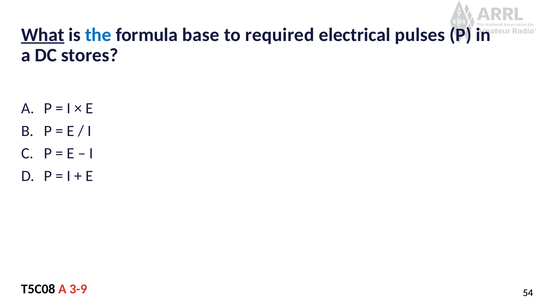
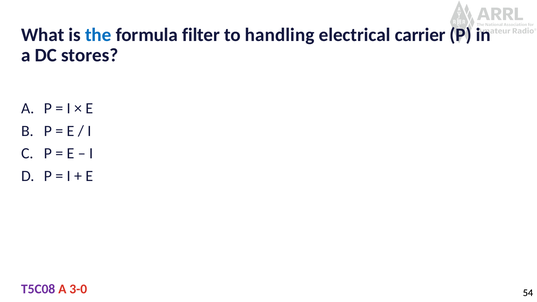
What underline: present -> none
base: base -> filter
required: required -> handling
pulses: pulses -> carrier
T5C08 colour: black -> purple
3-9: 3-9 -> 3-0
